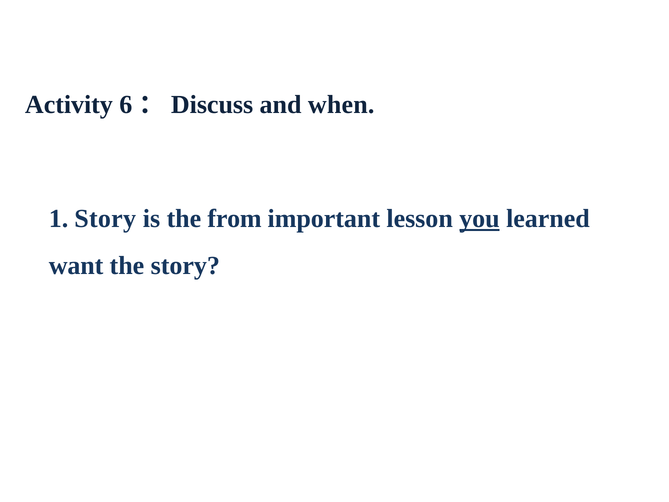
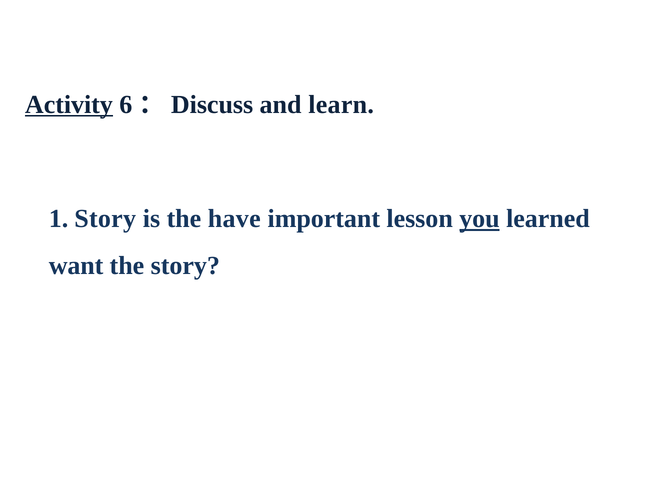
Activity underline: none -> present
when: when -> learn
from: from -> have
